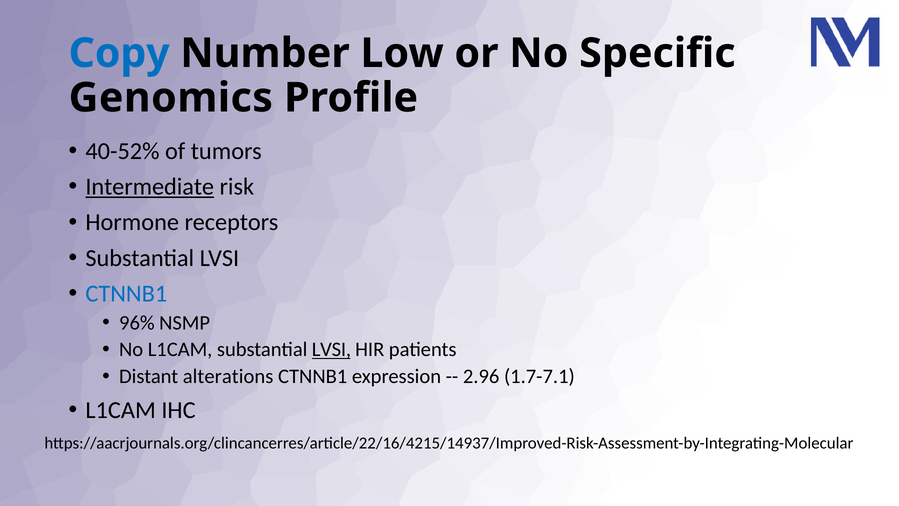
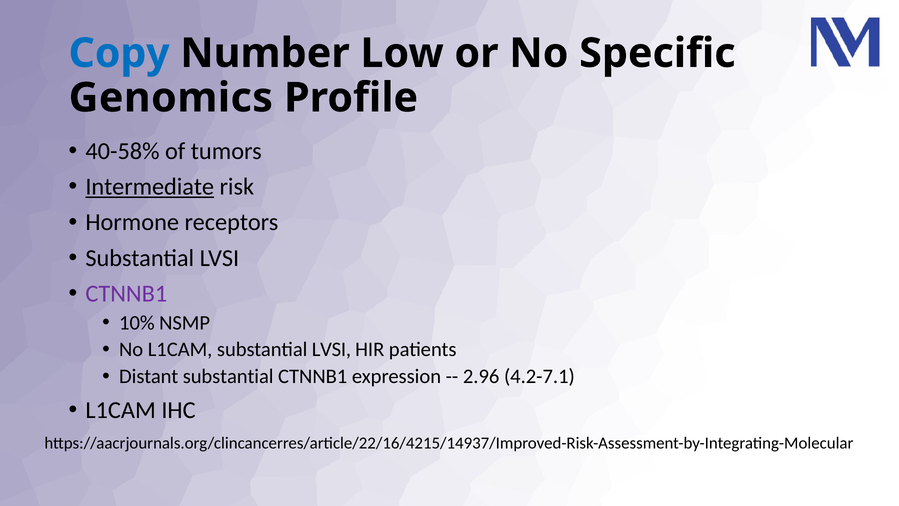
40-52%: 40-52% -> 40-58%
CTNNB1 at (126, 294) colour: blue -> purple
96%: 96% -> 10%
LVSI at (331, 349) underline: present -> none
Distant alterations: alterations -> substantial
1.7-7.1: 1.7-7.1 -> 4.2-7.1
